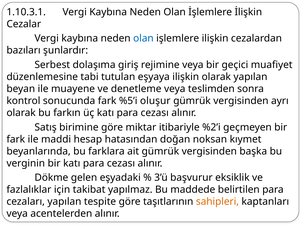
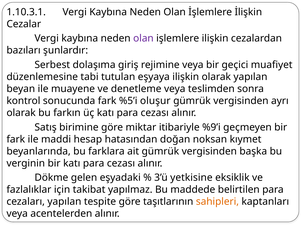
olan at (143, 39) colour: blue -> purple
%2’i: %2’i -> %9’i
başvurur: başvurur -> yetkisine
